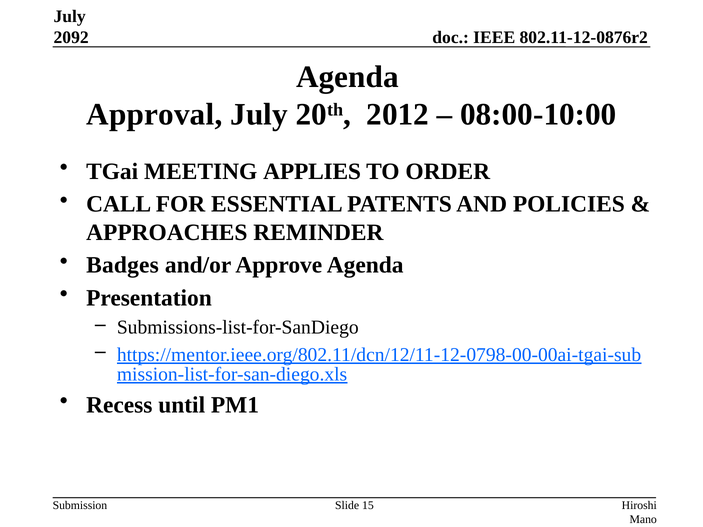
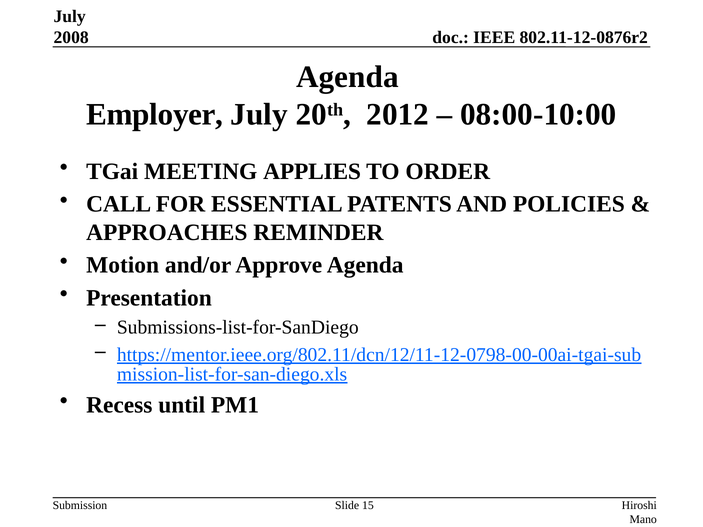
2092: 2092 -> 2008
Approval: Approval -> Employer
Badges: Badges -> Motion
